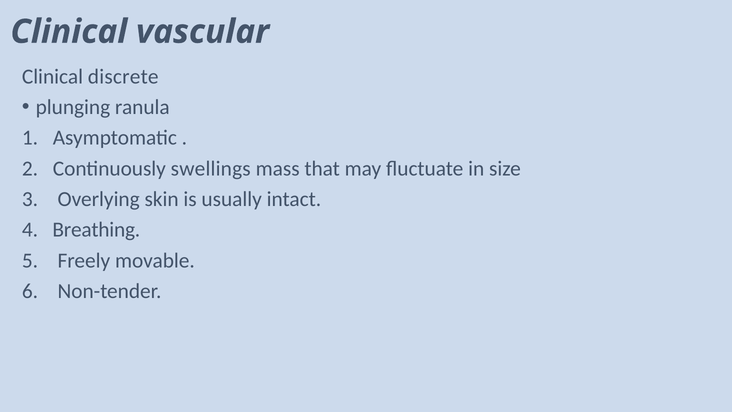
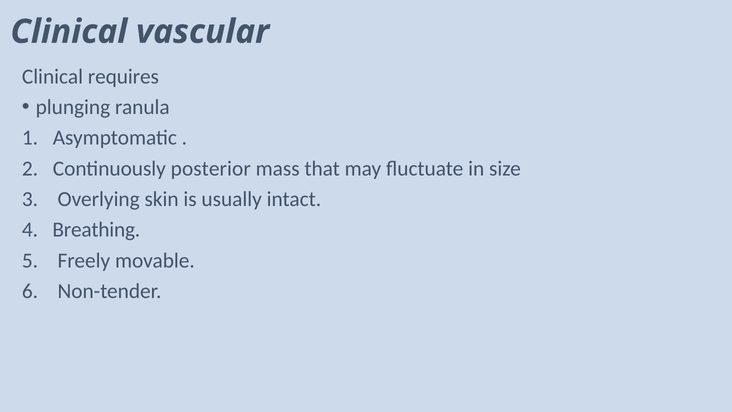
discrete: discrete -> requires
swellings: swellings -> posterior
